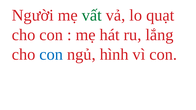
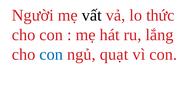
vất colour: green -> black
quạt: quạt -> thức
hình: hình -> quạt
